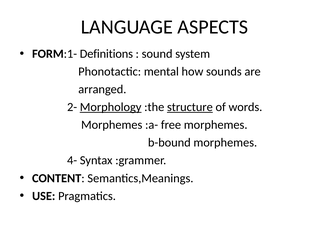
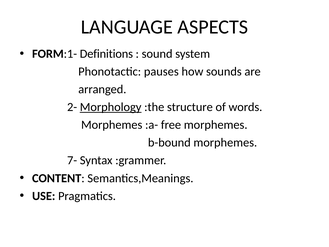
mental: mental -> pauses
structure underline: present -> none
4-: 4- -> 7-
